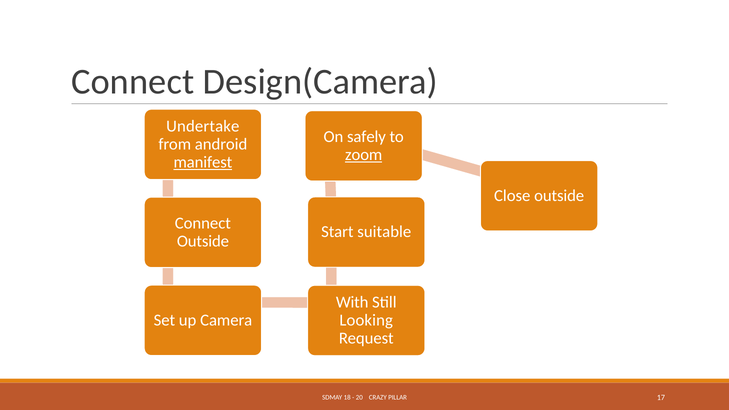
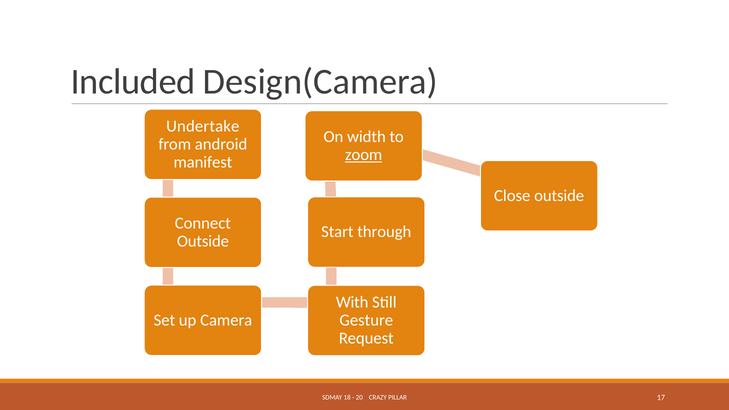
Connect at (133, 82): Connect -> Included
safely: safely -> width
manifest underline: present -> none
suitable: suitable -> through
Looking: Looking -> Gesture
